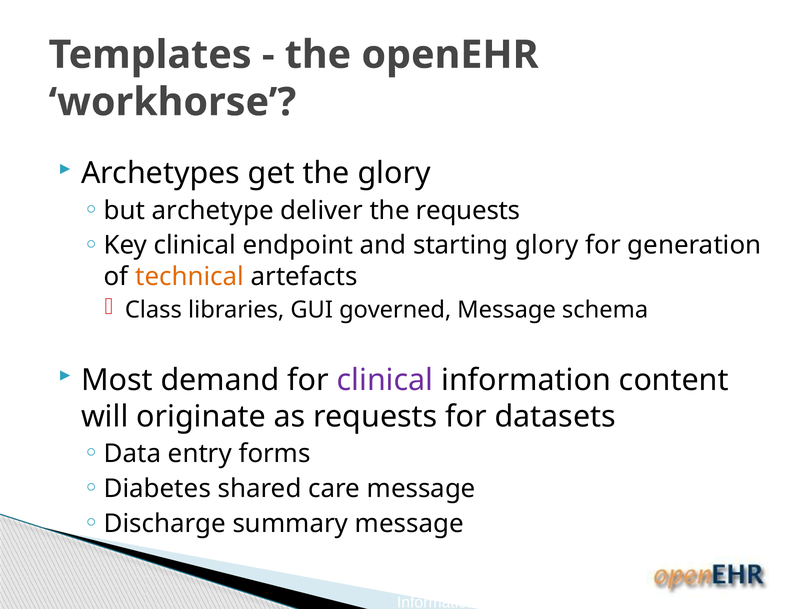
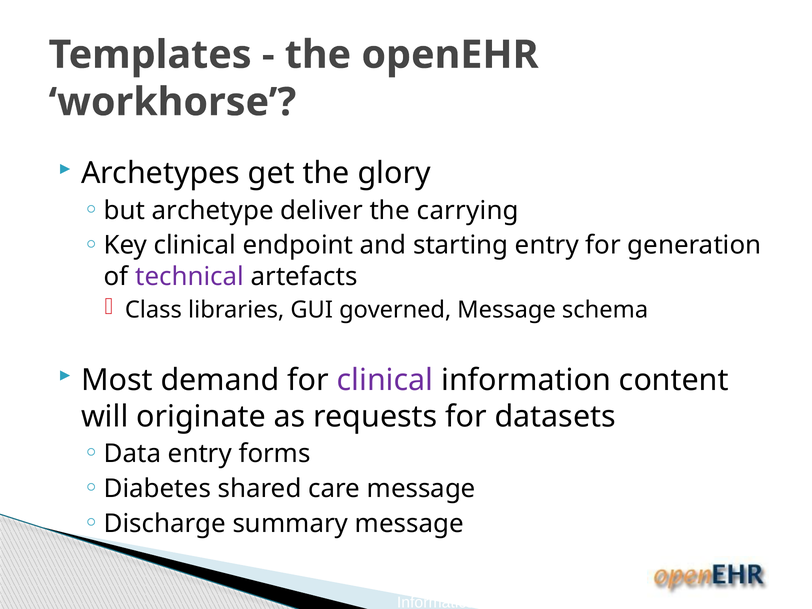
the requests: requests -> carrying
starting glory: glory -> entry
technical colour: orange -> purple
